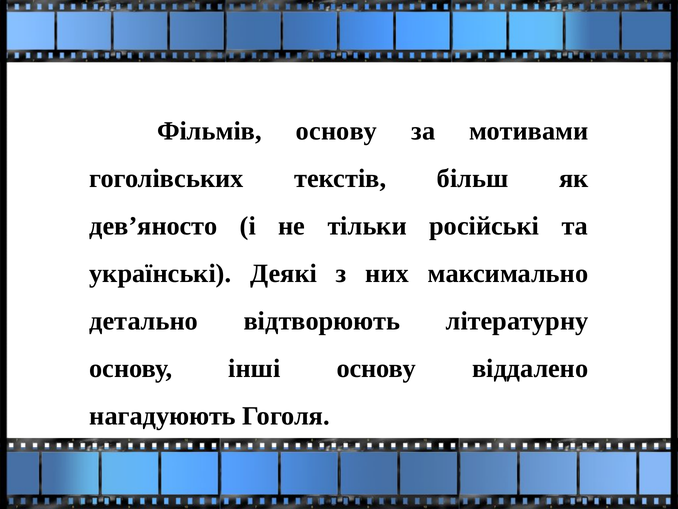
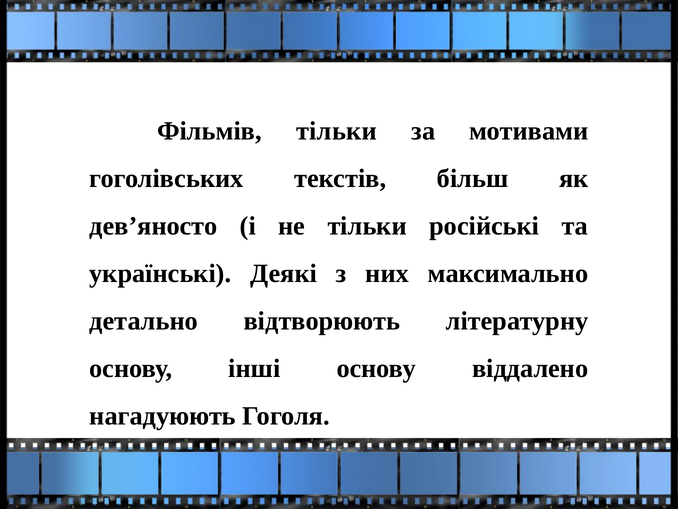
Фільмів основу: основу -> тільки
